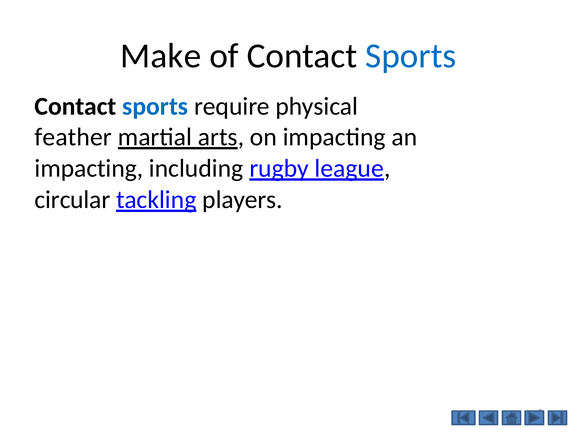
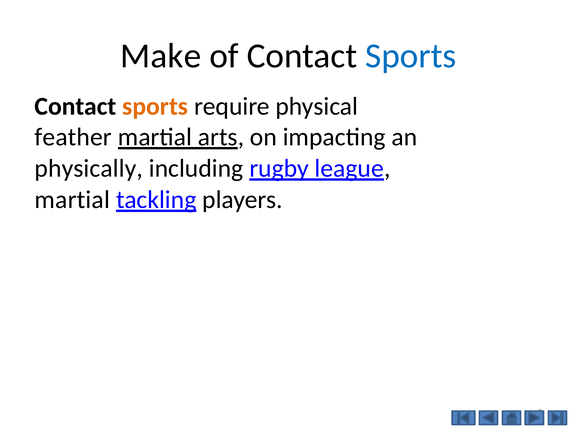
sports at (155, 107) colour: blue -> orange
impacting at (89, 169): impacting -> physically
circular at (72, 200): circular -> martial
